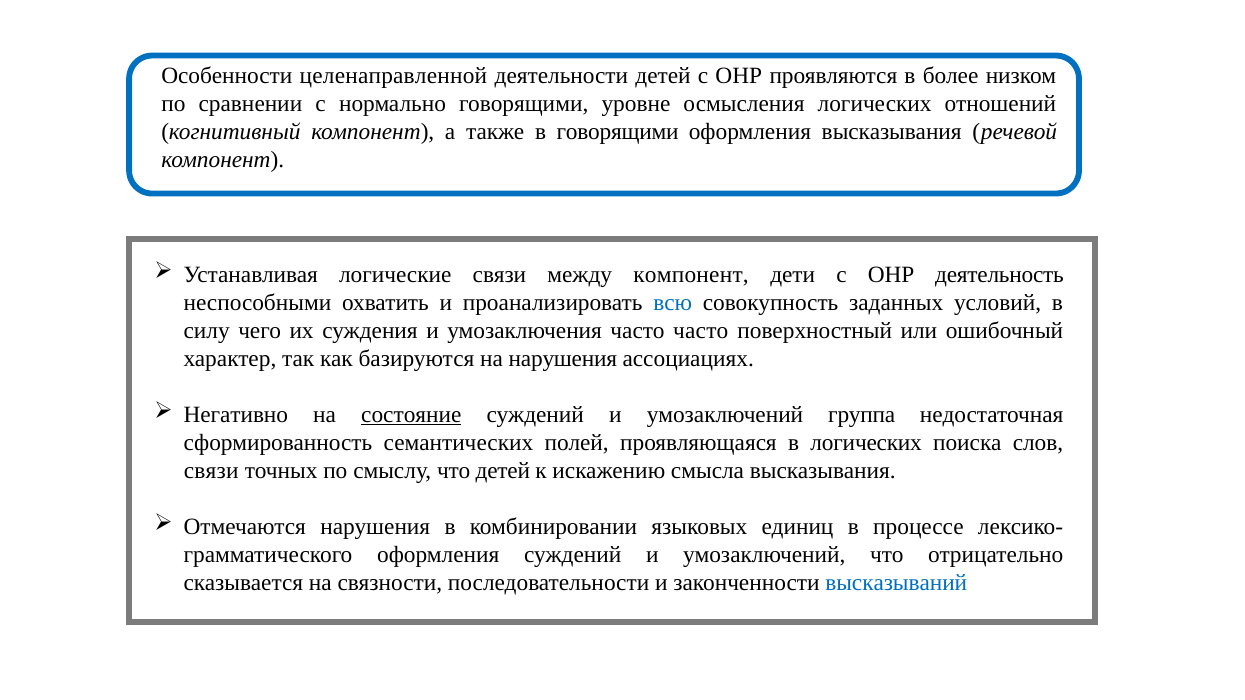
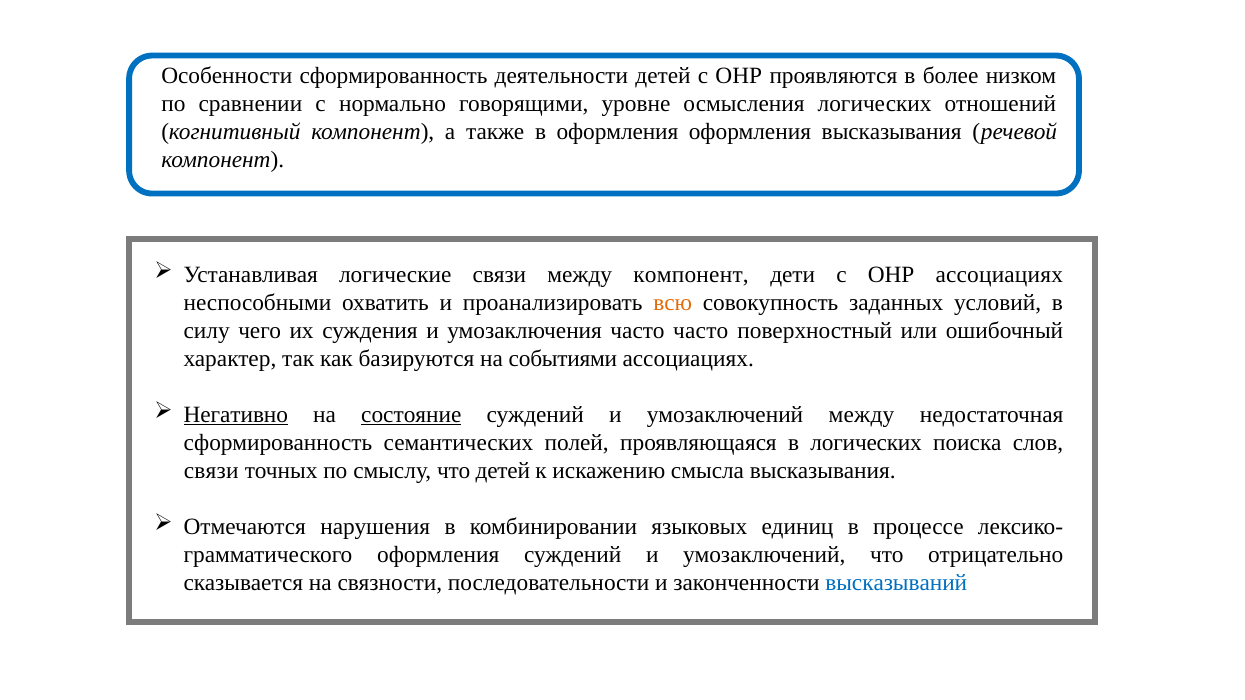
Особенности целенаправленной: целенаправленной -> сформированность
в говорящими: говорящими -> оформления
ОНР деятельность: деятельность -> ассоциациях
всю colour: blue -> orange
на нарушения: нарушения -> событиями
Негативно underline: none -> present
умозаключений группа: группа -> между
